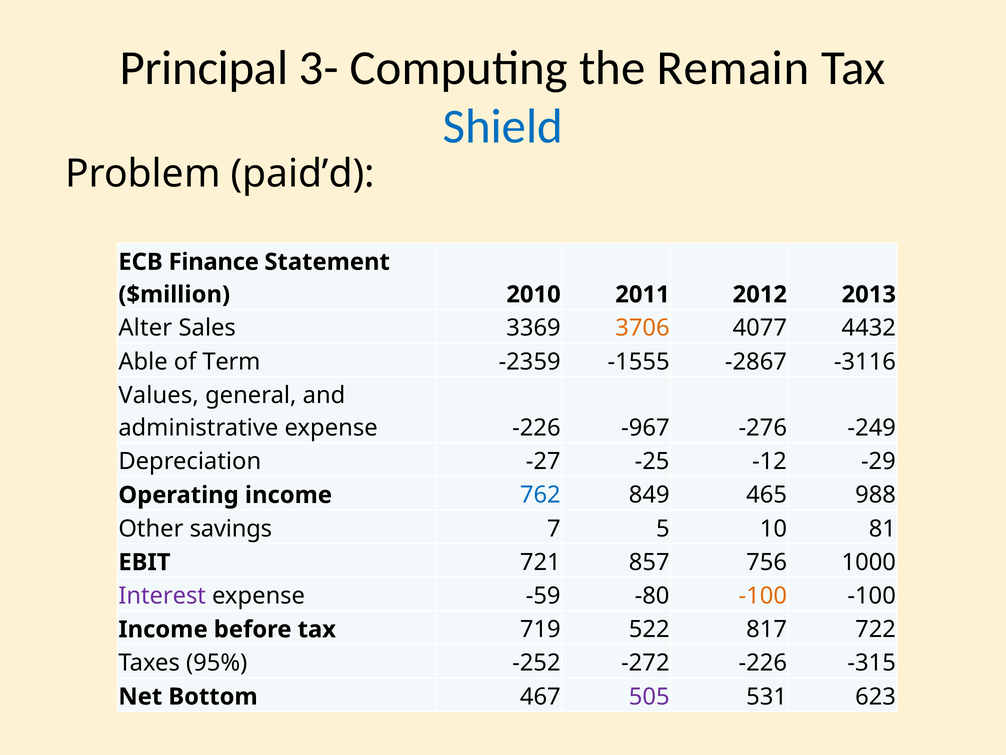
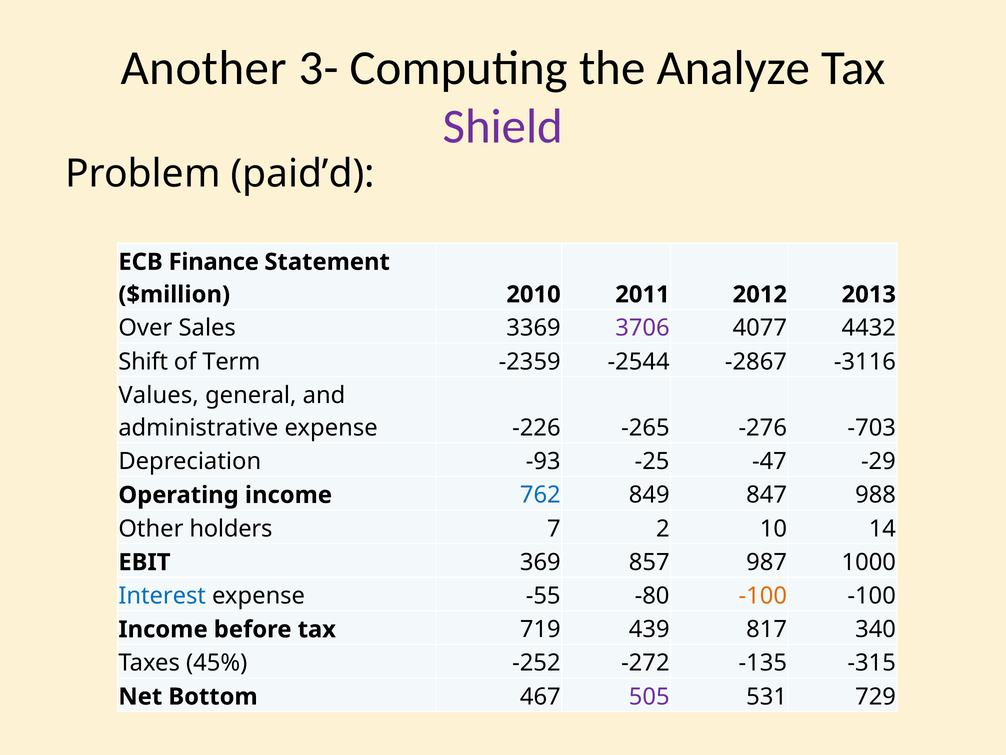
Principal: Principal -> Another
Remain: Remain -> Analyze
Shield colour: blue -> purple
Alter: Alter -> Over
3706 colour: orange -> purple
Able: Able -> Shift
-1555: -1555 -> -2544
-967: -967 -> -265
-249: -249 -> -703
-27: -27 -> -93
-12: -12 -> -47
465: 465 -> 847
savings: savings -> holders
5: 5 -> 2
81: 81 -> 14
721: 721 -> 369
756: 756 -> 987
Interest colour: purple -> blue
-59: -59 -> -55
522: 522 -> 439
722: 722 -> 340
95%: 95% -> 45%
-272 -226: -226 -> -135
623: 623 -> 729
